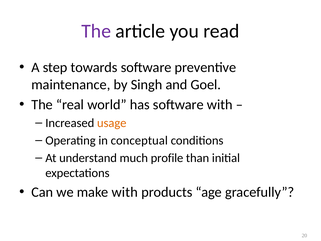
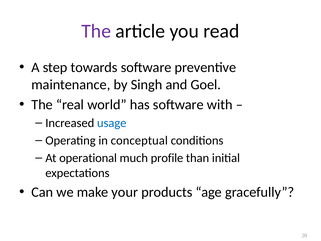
usage colour: orange -> blue
understand: understand -> operational
make with: with -> your
